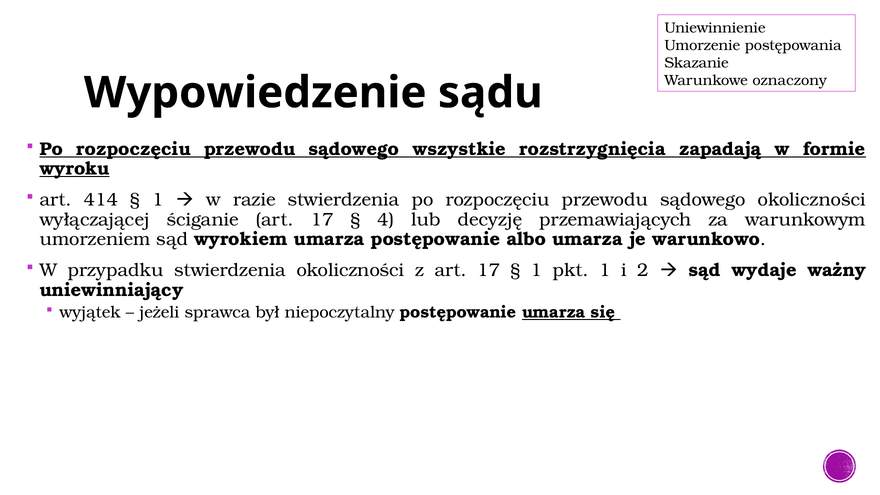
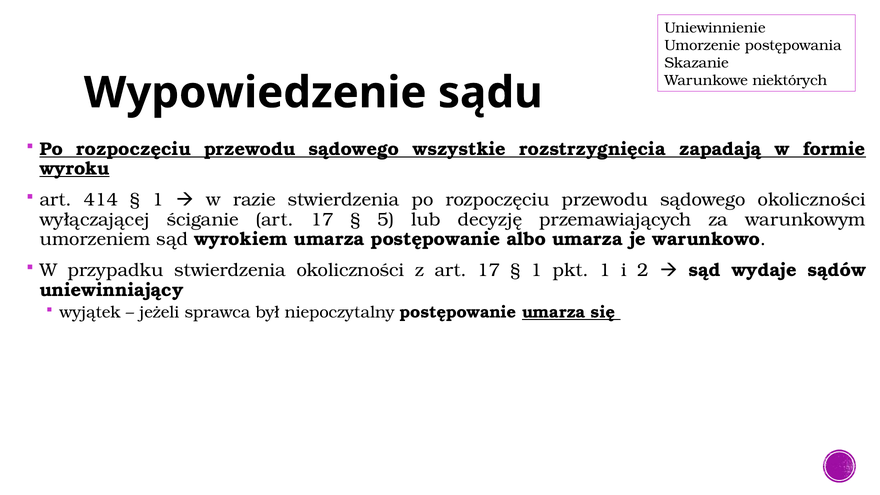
oznaczony: oznaczony -> niektórych
4: 4 -> 5
ważny: ważny -> sądów
